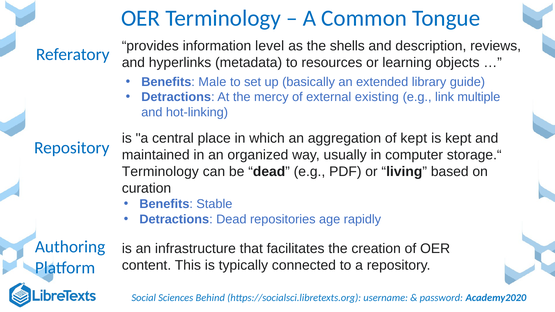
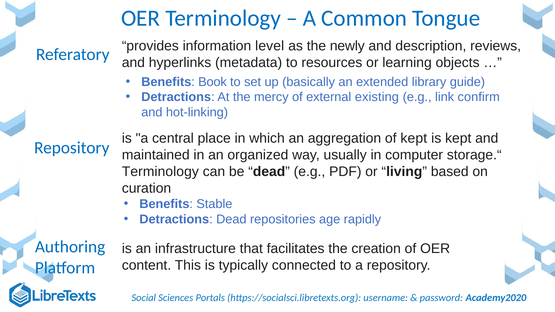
shells: shells -> newly
Male: Male -> Book
multiple: multiple -> confirm
Behind: Behind -> Portals
